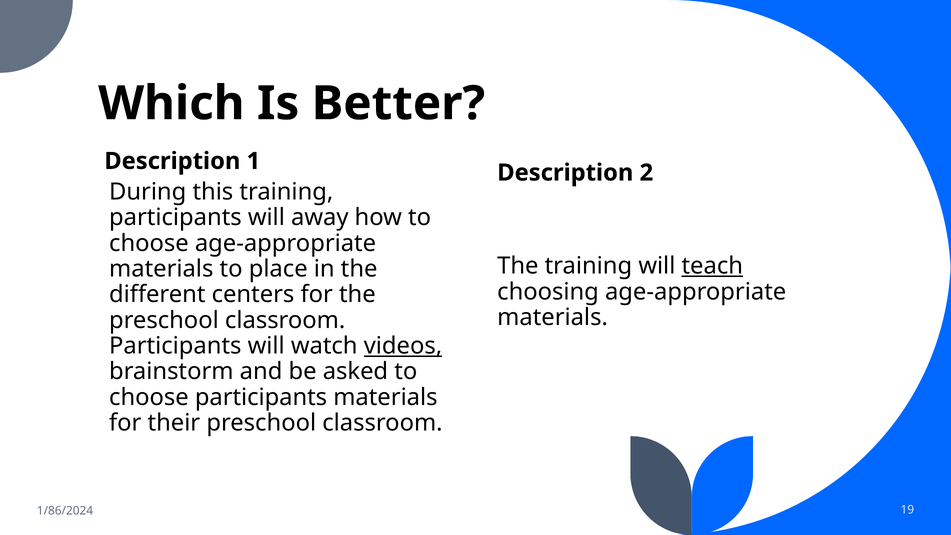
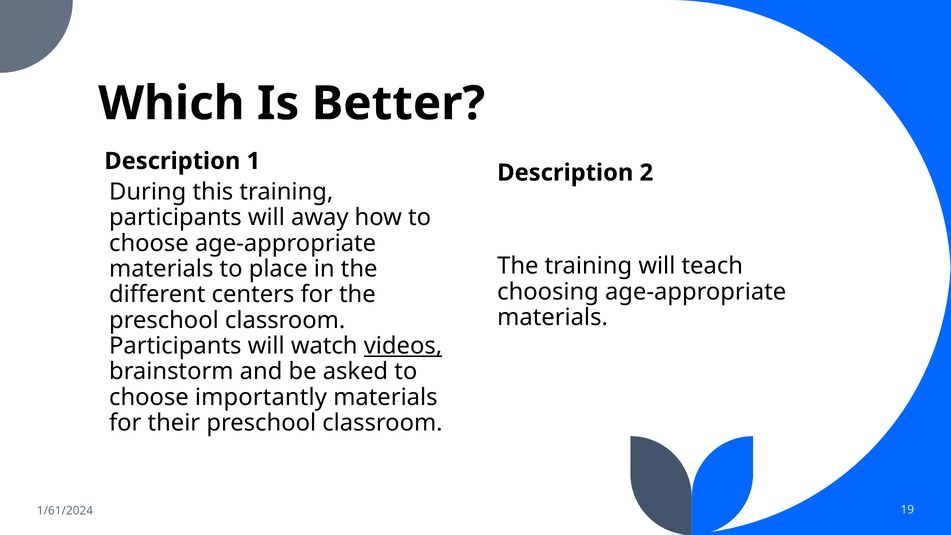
teach underline: present -> none
choose participants: participants -> importantly
1/86/2024: 1/86/2024 -> 1/61/2024
